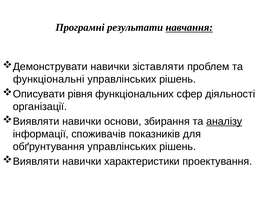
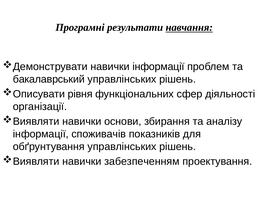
навички зіставляти: зіставляти -> інформації
функціональні: функціональні -> бакалаврський
аналізу underline: present -> none
характеристики: характеристики -> забезпеченням
